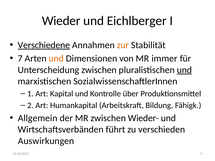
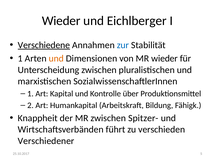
zur colour: orange -> blue
7 at (20, 59): 7 -> 1
MR immer: immer -> wieder
und at (184, 70) underline: present -> none
Allgemein: Allgemein -> Knappheit
Wieder-: Wieder- -> Spitzer-
Auswirkungen: Auswirkungen -> Verschiedener
